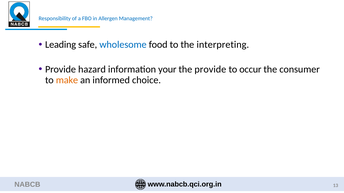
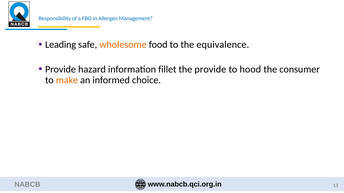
wholesome colour: blue -> orange
interpreting: interpreting -> equivalence
your: your -> fillet
occur: occur -> hood
